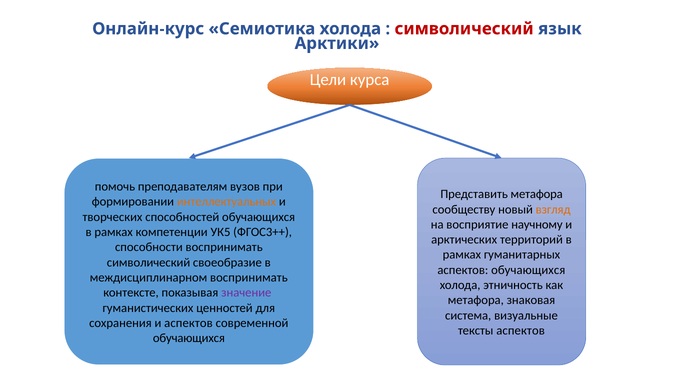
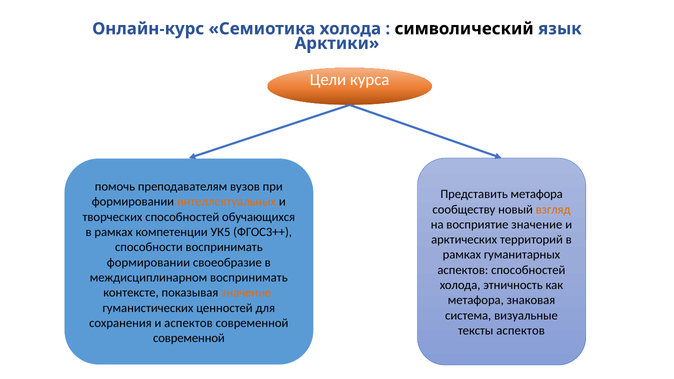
символический at (464, 29) colour: red -> black
восприятие научному: научному -> значение
символический at (149, 262): символический -> формировании
аспектов обучающихся: обучающихся -> способностей
значение at (246, 293) colour: purple -> orange
обучающихся at (189, 338): обучающихся -> современной
